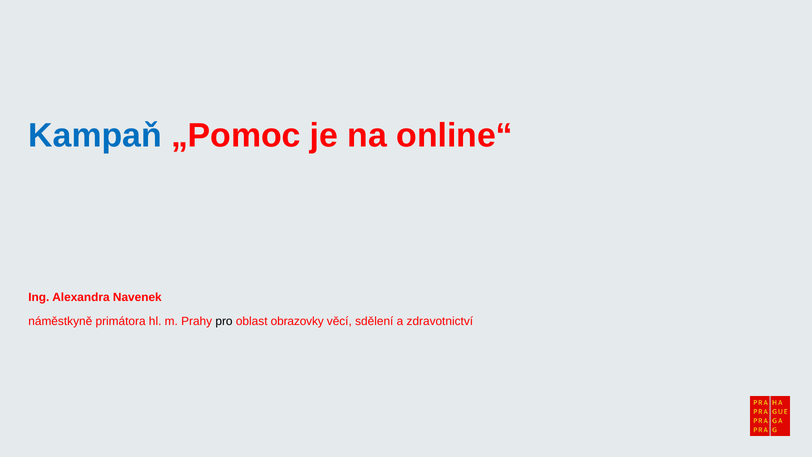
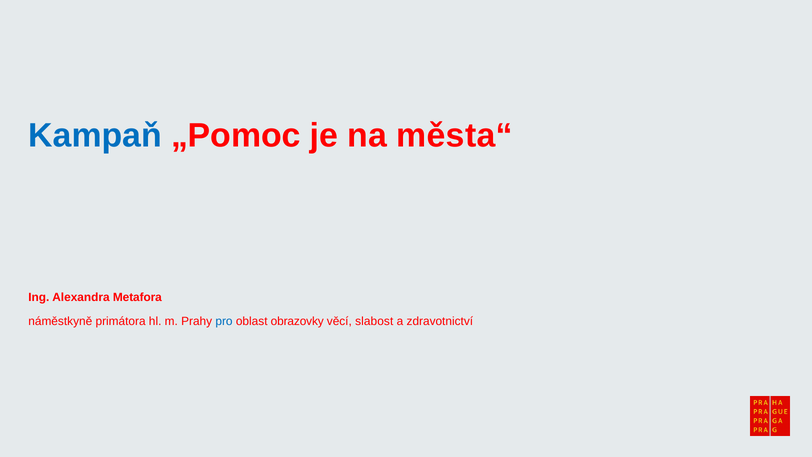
online“: online“ -> města“
Navenek: Navenek -> Metafora
pro colour: black -> blue
sdělení: sdělení -> slabost
